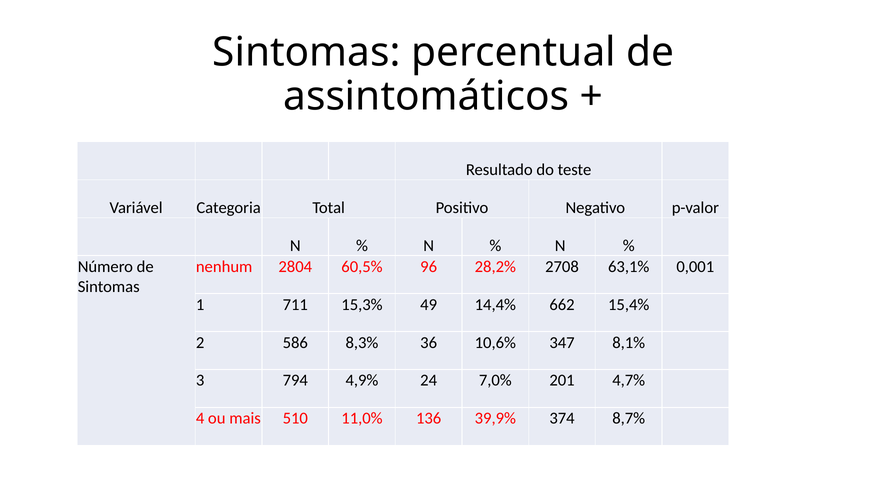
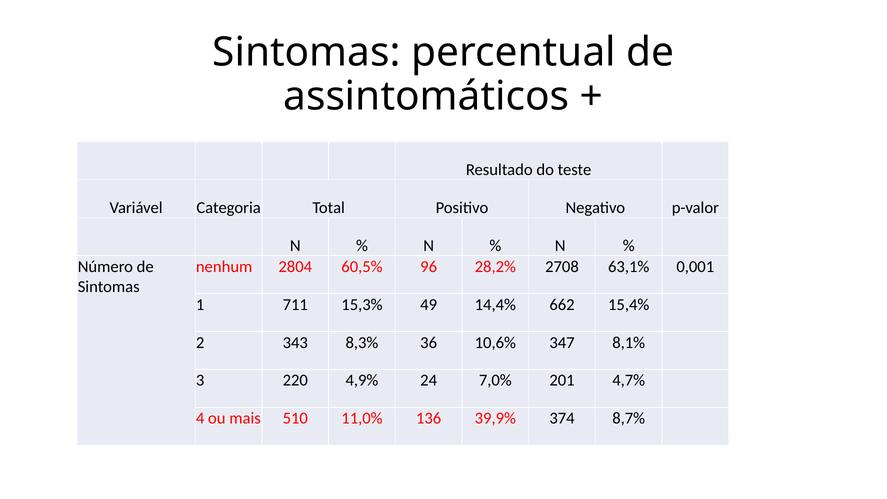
586: 586 -> 343
794: 794 -> 220
